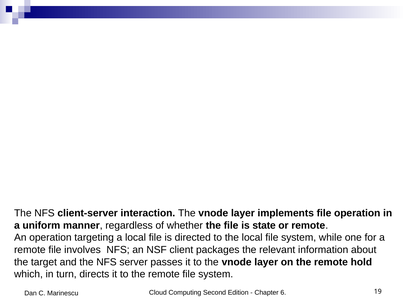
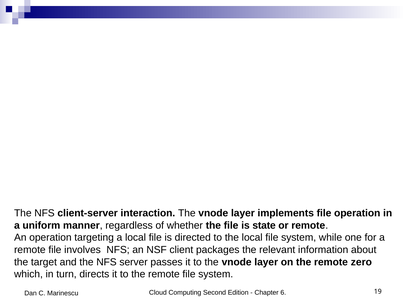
hold: hold -> zero
